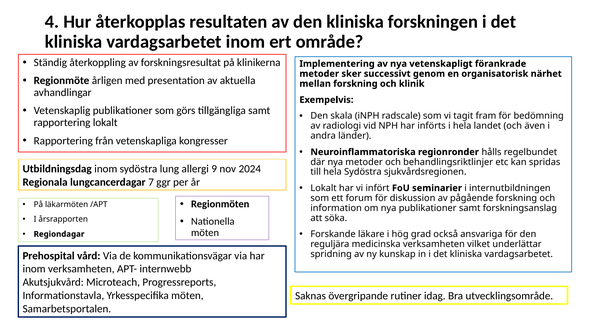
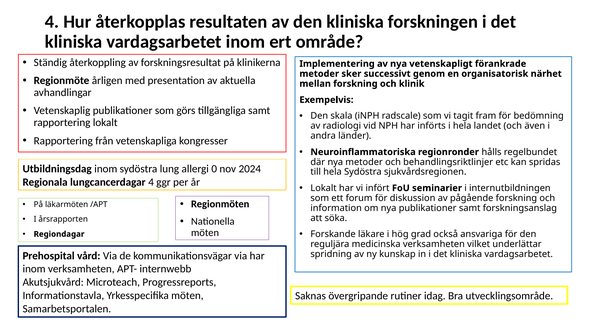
9: 9 -> 0
lungcancerdagar 7: 7 -> 4
